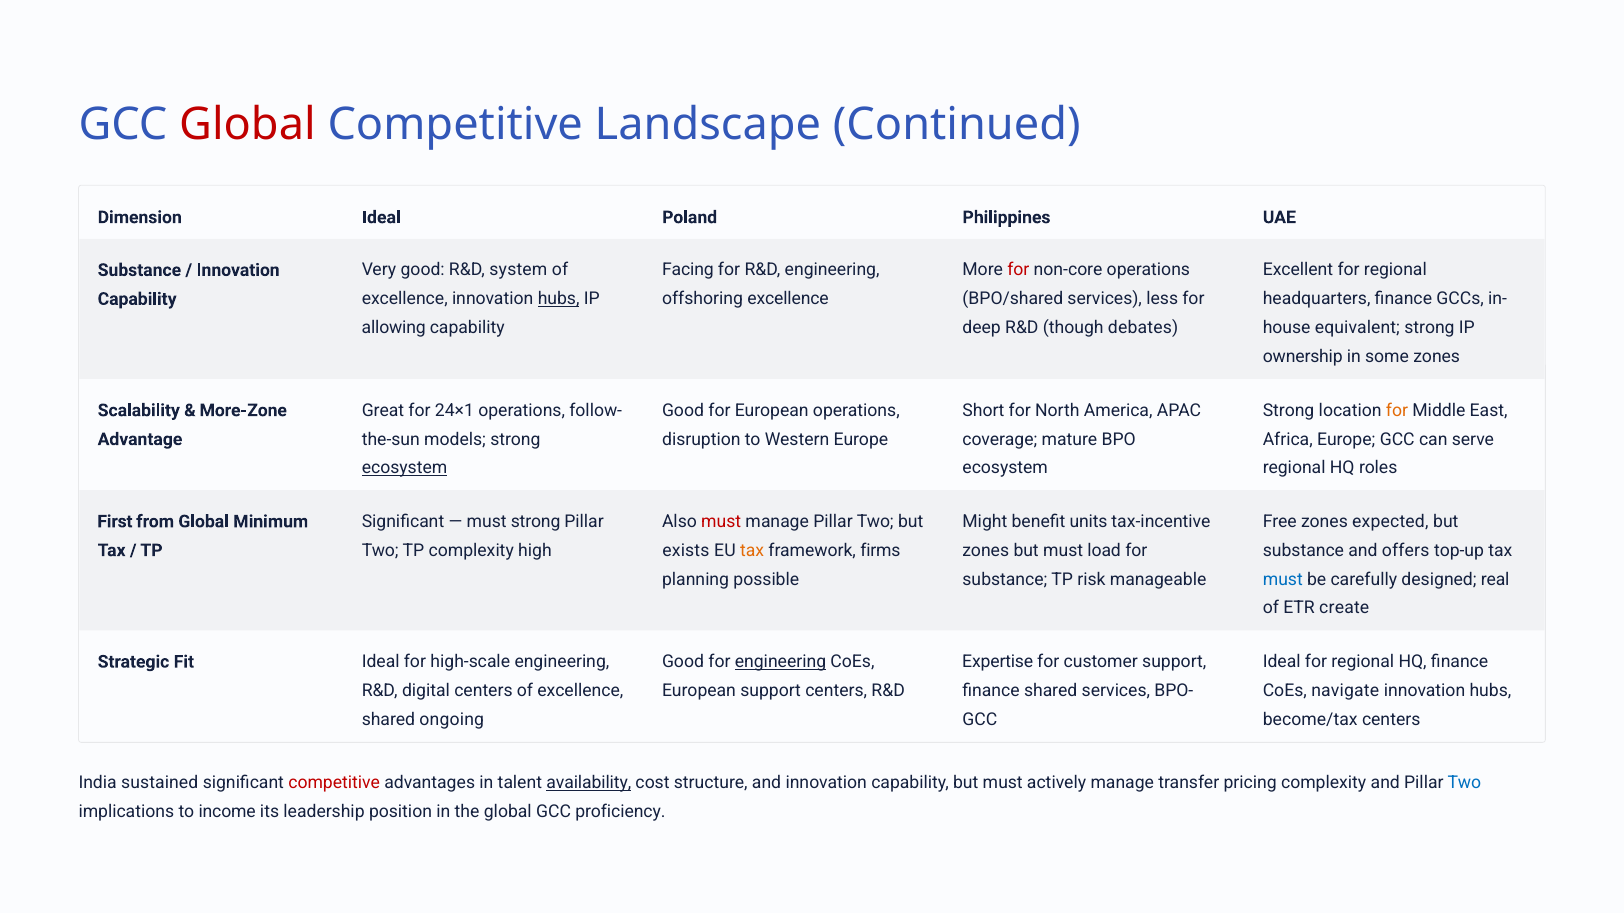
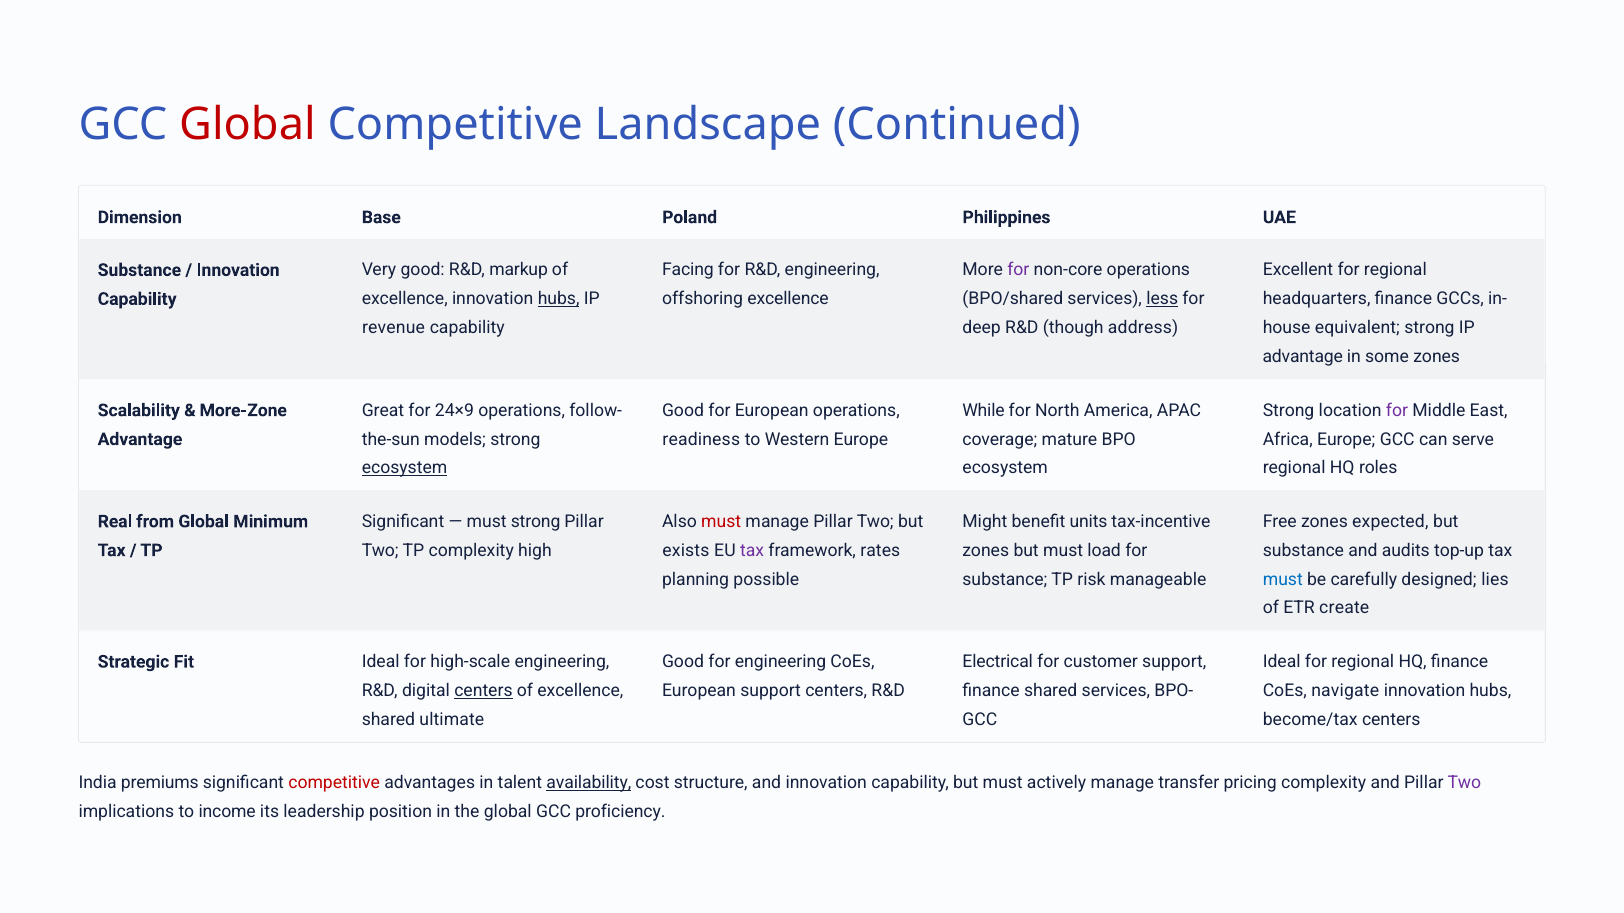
Dimension Ideal: Ideal -> Base
system: system -> markup
for at (1018, 270) colour: red -> purple
less underline: none -> present
allowing: allowing -> revenue
debates: debates -> address
ownership at (1303, 357): ownership -> advantage
24×1: 24×1 -> 24×9
Short: Short -> While
for at (1397, 411) colour: orange -> purple
disruption: disruption -> readiness
First: First -> Real
tax at (752, 551) colour: orange -> purple
firms: firms -> rates
offers: offers -> audits
real: real -> lies
engineering at (781, 662) underline: present -> none
Expertise: Expertise -> Electrical
centers at (483, 691) underline: none -> present
ongoing: ongoing -> ultimate
sustained: sustained -> premiums
Two at (1464, 783) colour: blue -> purple
